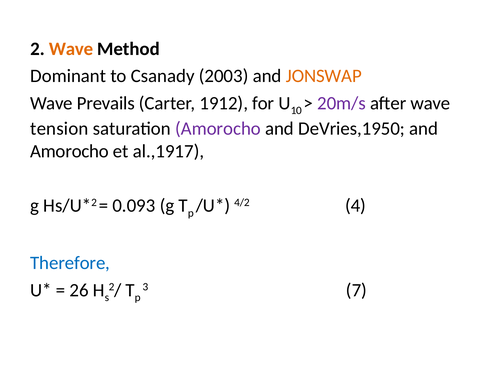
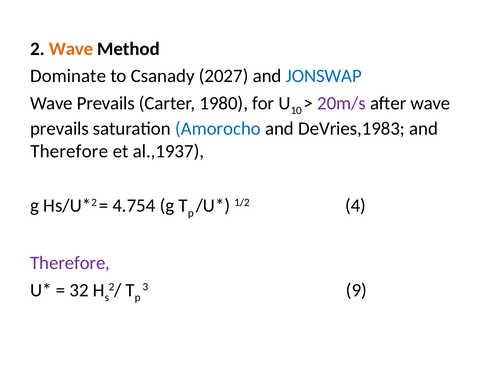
Dominant: Dominant -> Dominate
2003: 2003 -> 2027
JONSWAP colour: orange -> blue
1912: 1912 -> 1980
tension at (59, 128): tension -> prevails
Amorocho at (218, 128) colour: purple -> blue
DeVries,1950: DeVries,1950 -> DeVries,1983
Amorocho at (69, 151): Amorocho -> Therefore
al.,1917: al.,1917 -> al.,1937
0.093: 0.093 -> 4.754
4/2: 4/2 -> 1/2
Therefore at (70, 262) colour: blue -> purple
7: 7 -> 9
26: 26 -> 32
